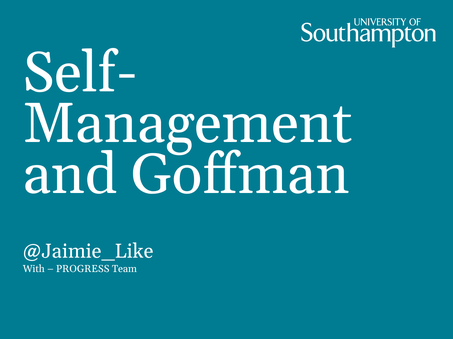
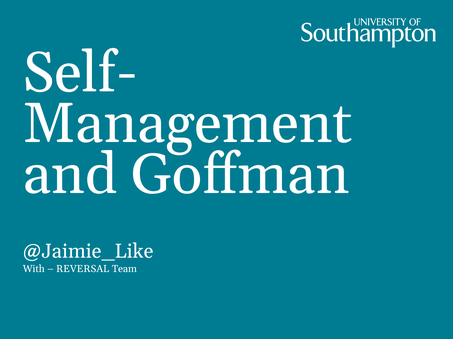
PROGRESS: PROGRESS -> REVERSAL
